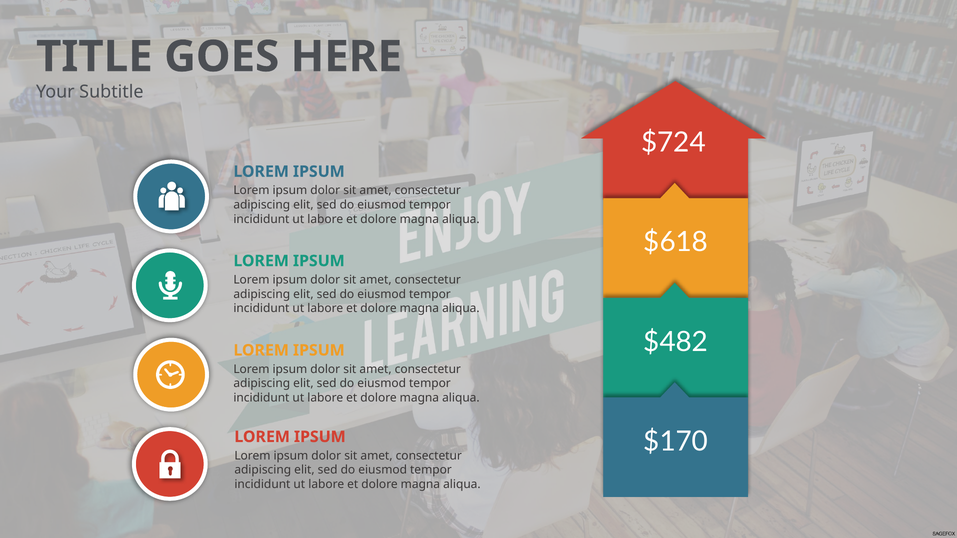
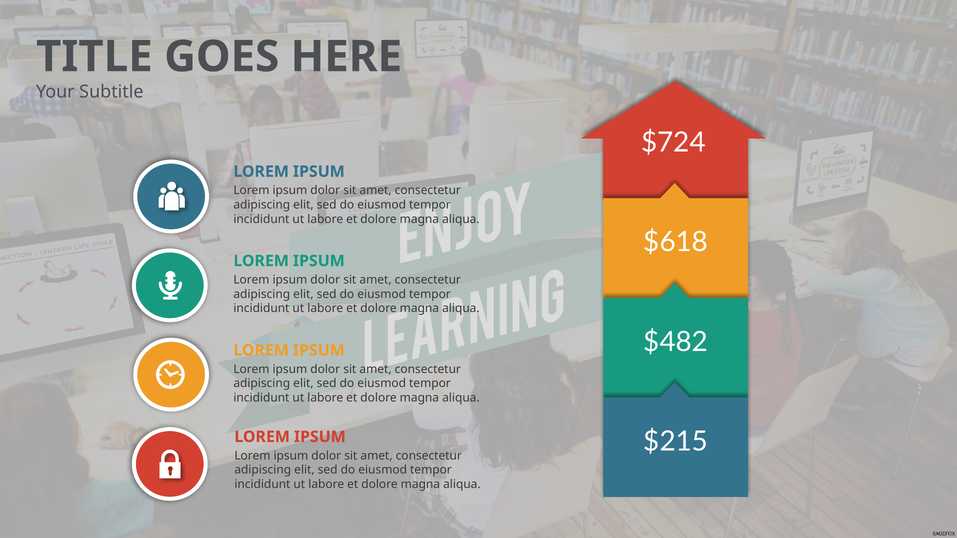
$170: $170 -> $215
